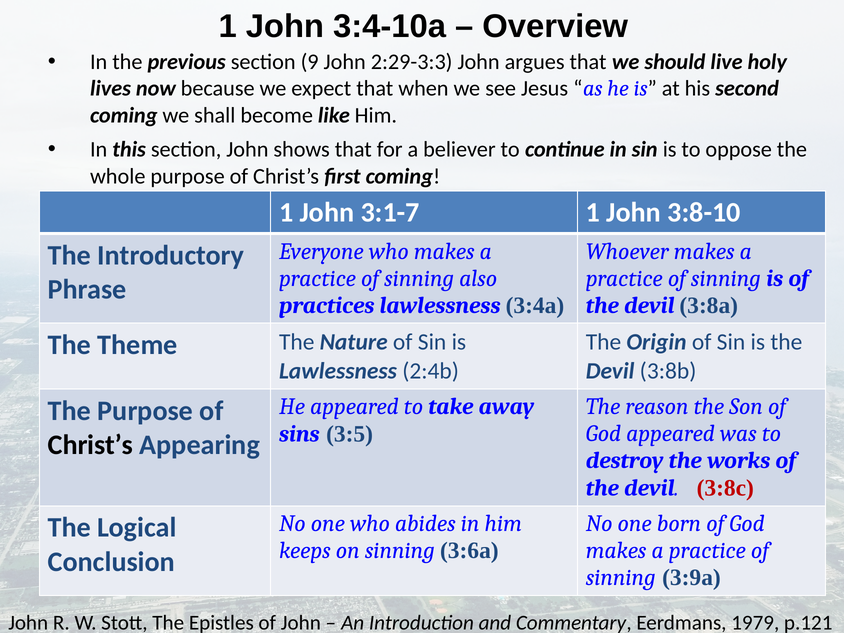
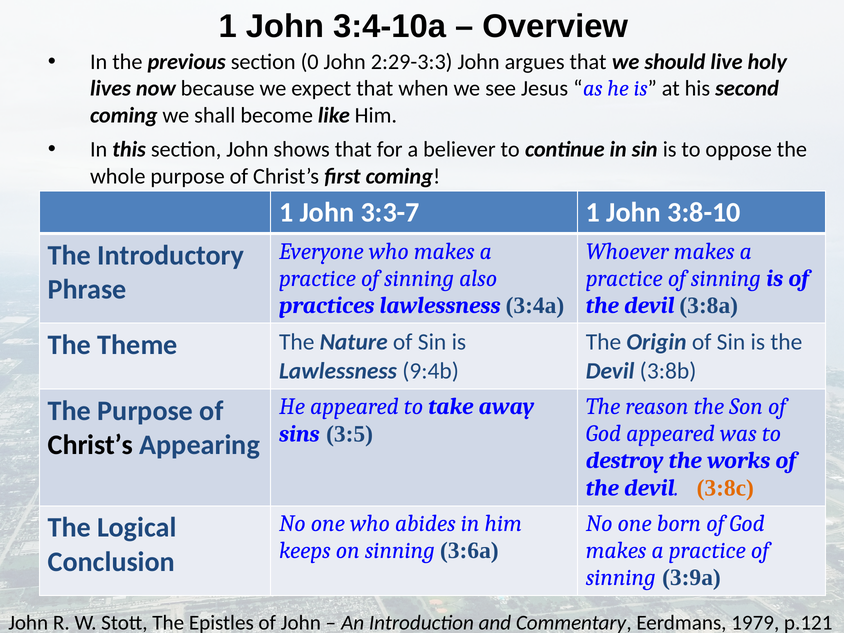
9: 9 -> 0
3:1-7: 3:1-7 -> 3:3-7
2:4b: 2:4b -> 9:4b
3:8c colour: red -> orange
